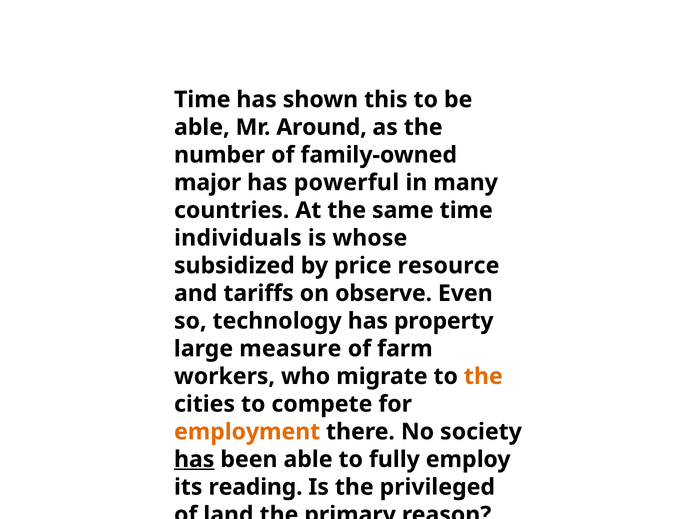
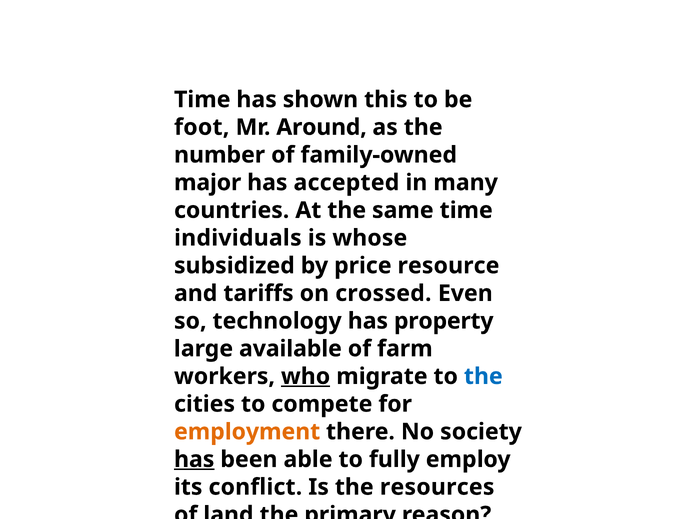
able at (202, 127): able -> foot
powerful: powerful -> accepted
observe: observe -> crossed
measure: measure -> available
who underline: none -> present
the at (483, 376) colour: orange -> blue
reading: reading -> conflict
privileged: privileged -> resources
